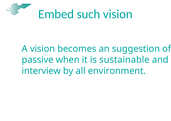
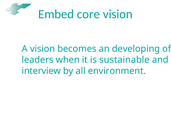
such: such -> core
suggestion: suggestion -> developing
passive: passive -> leaders
